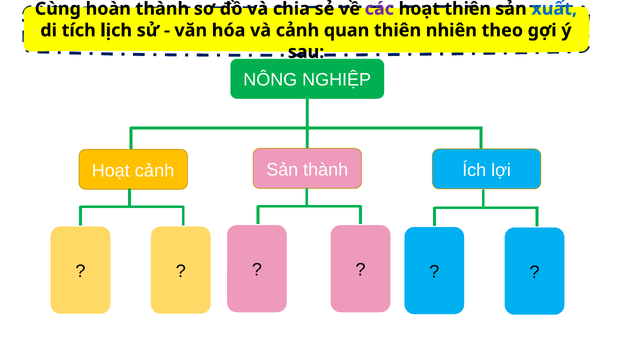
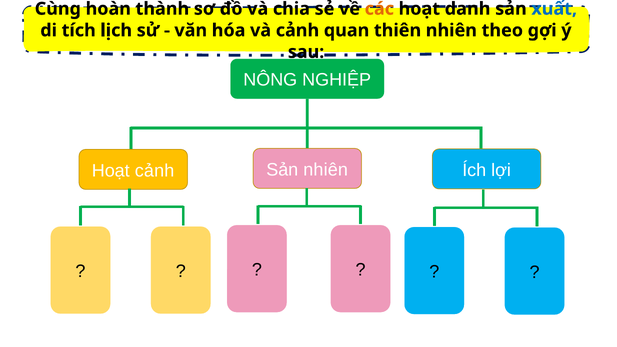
các colour: purple -> orange
hoạt thiên: thiên -> danh
Sản thành: thành -> nhiên
